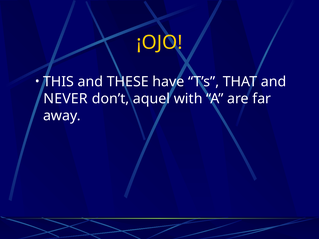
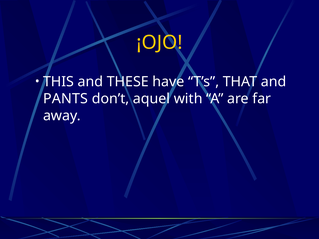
NEVER: NEVER -> PANTS
